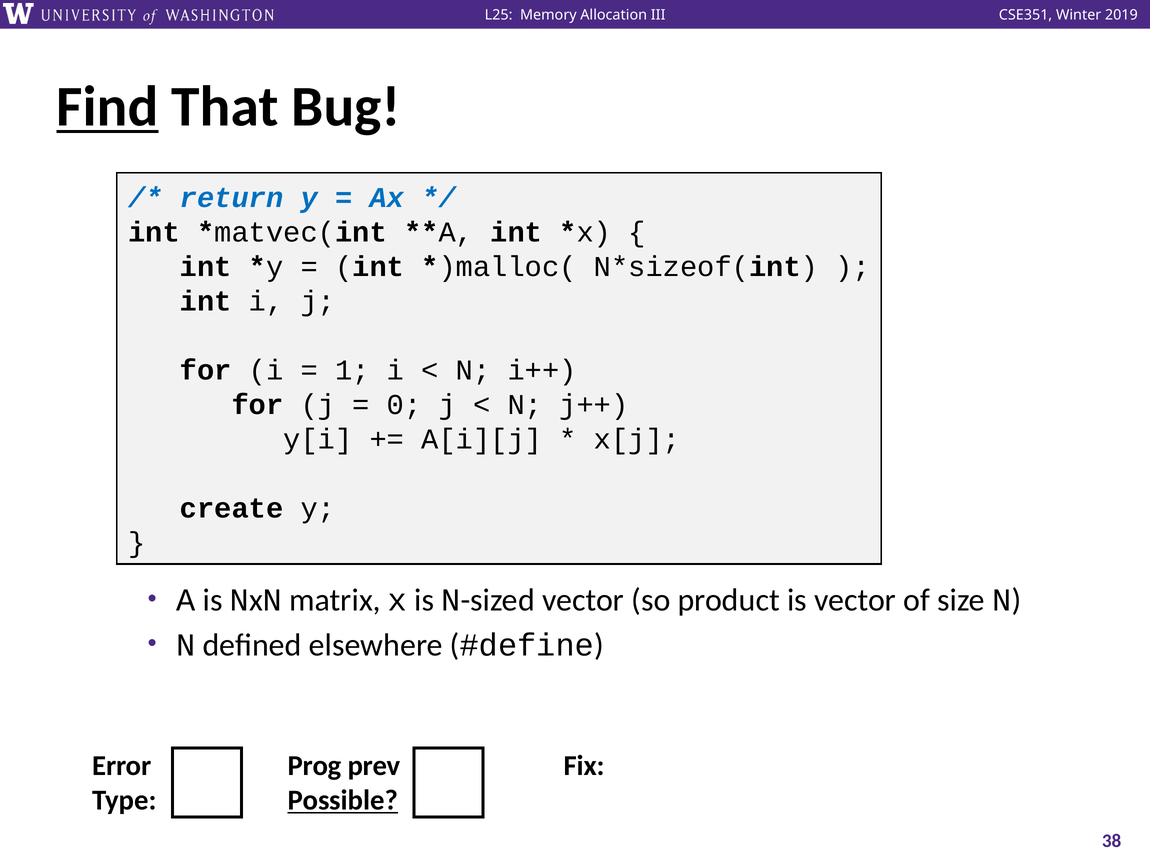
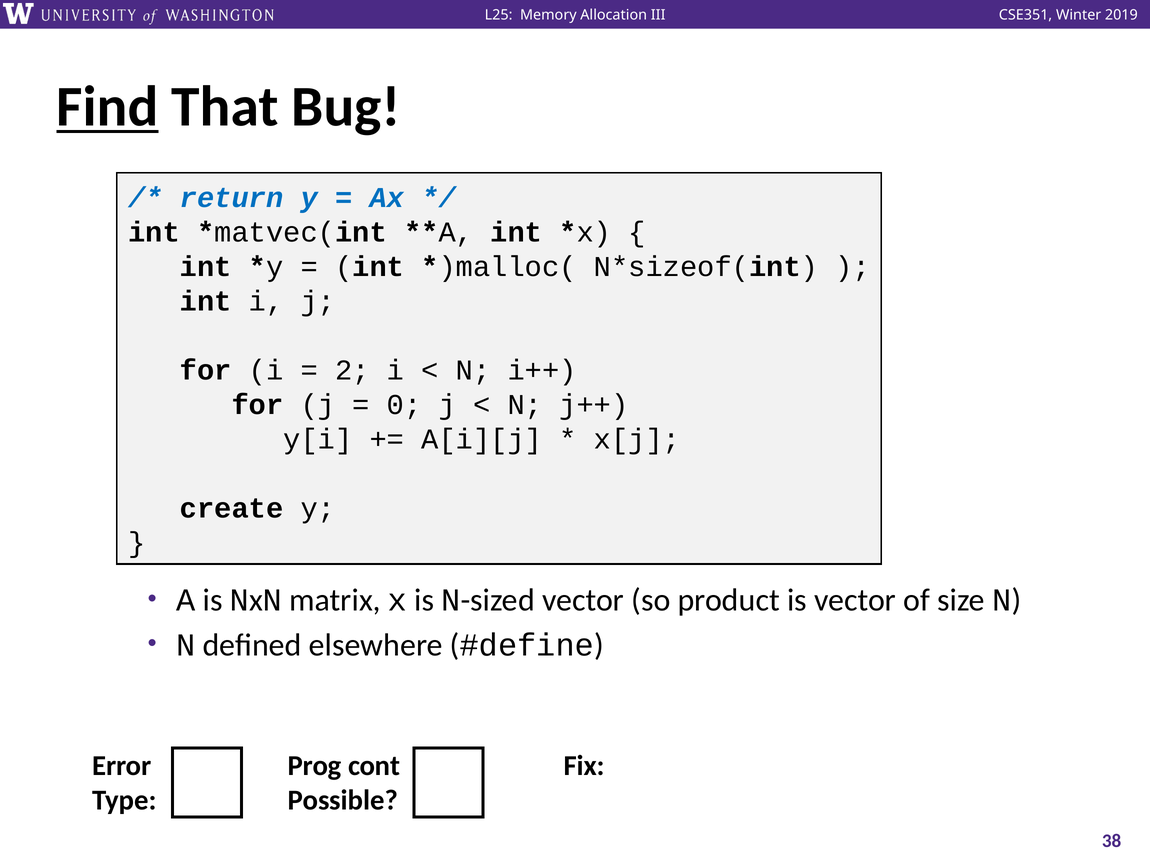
1: 1 -> 2
prev: prev -> cont
Possible underline: present -> none
